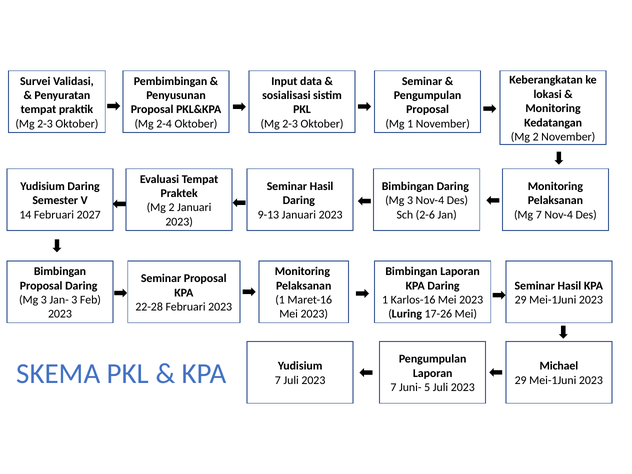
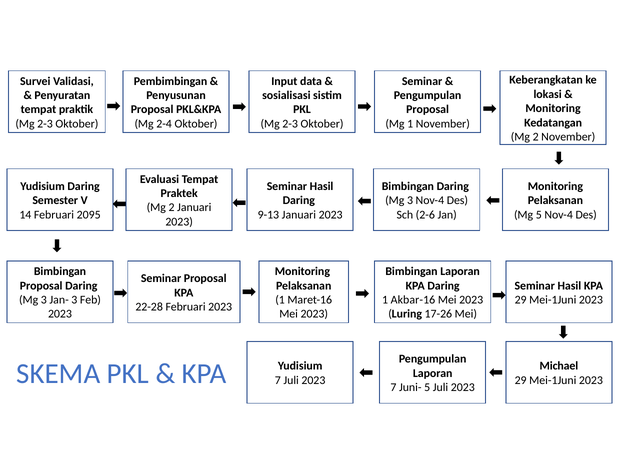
2027: 2027 -> 2095
Mg 7: 7 -> 5
Karlos-16: Karlos-16 -> Akbar-16
